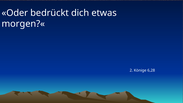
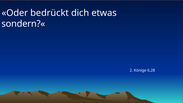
morgen?«: morgen?« -> sondern?«
